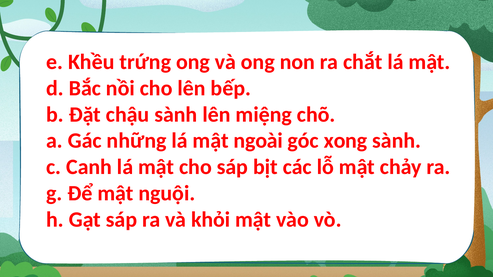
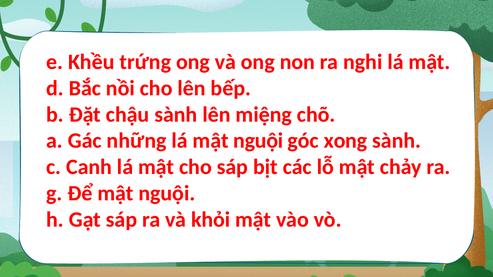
chắt: chắt -> nghi
lá mật ngoài: ngoài -> nguội
